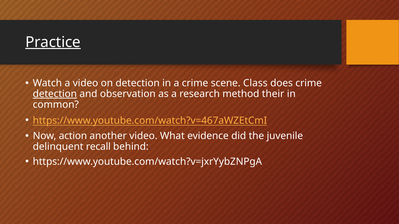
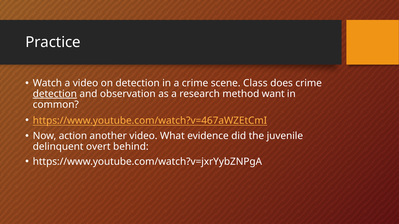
Practice underline: present -> none
their: their -> want
recall: recall -> overt
